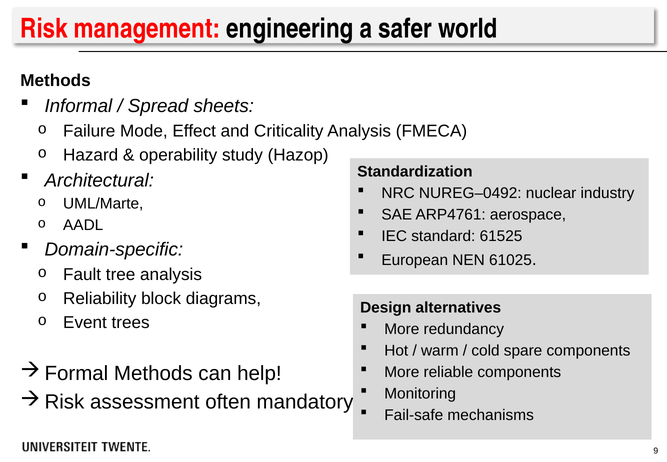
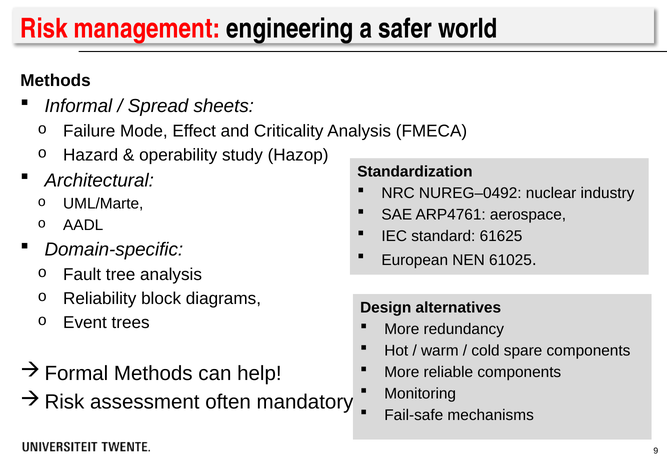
61525: 61525 -> 61625
